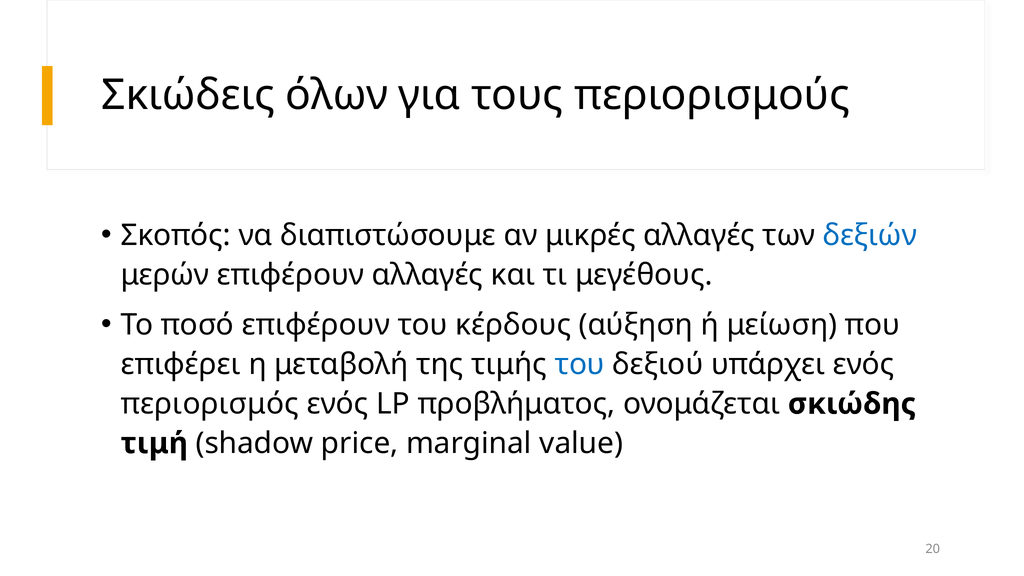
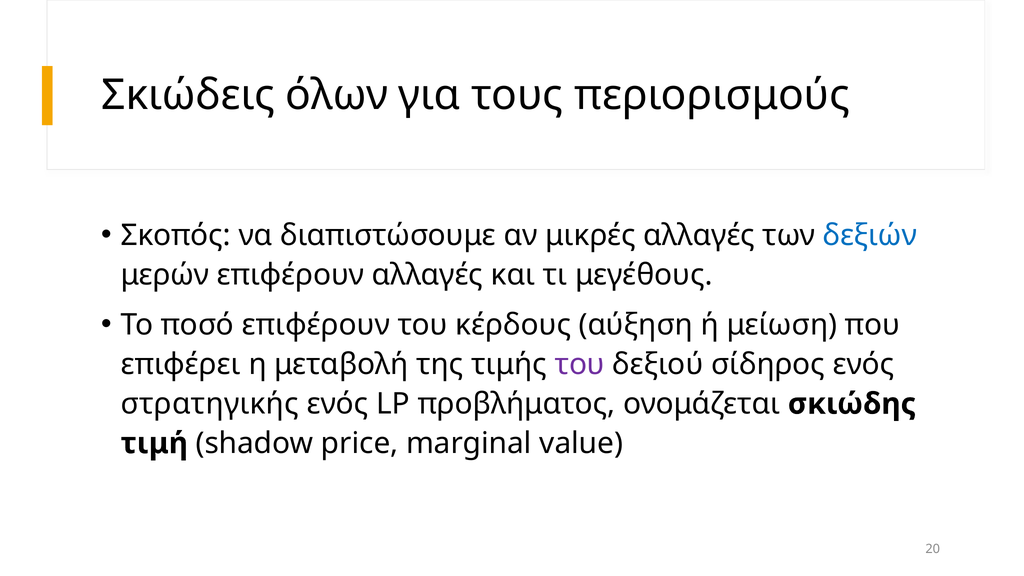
του at (580, 364) colour: blue -> purple
υπάρχει: υπάρχει -> σίδηρος
περιορισμός: περιορισμός -> στρατηγικής
